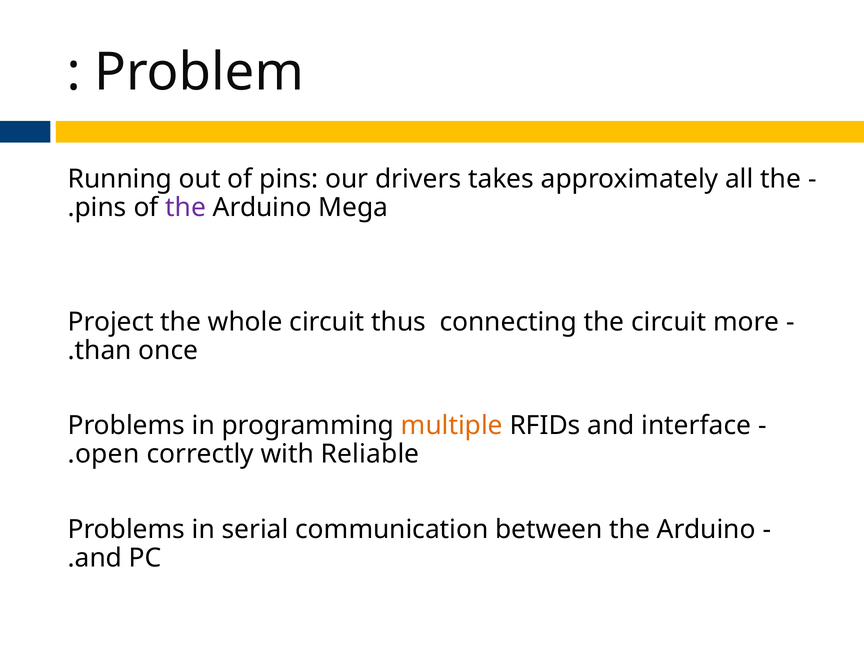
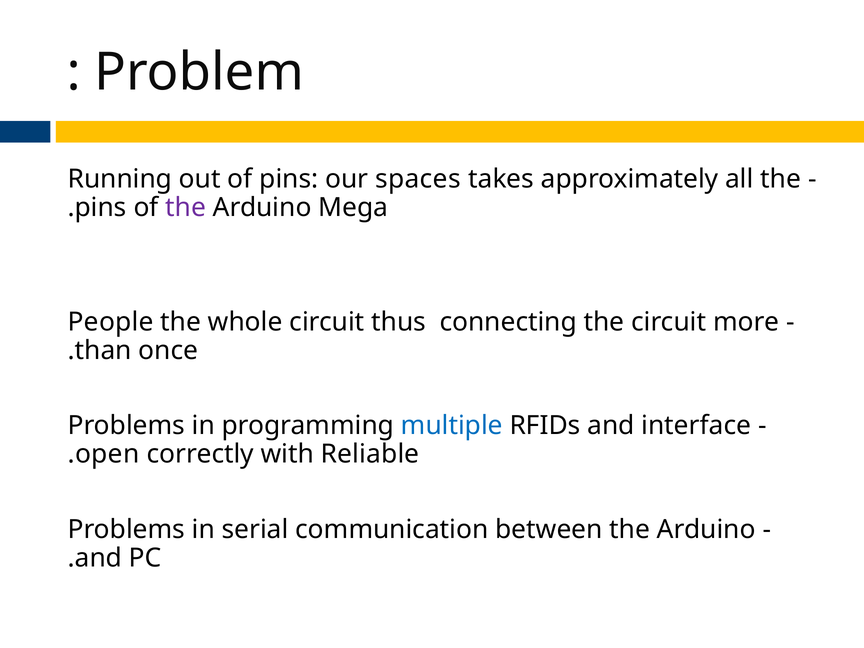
drivers: drivers -> spaces
Project: Project -> People
multiple colour: orange -> blue
